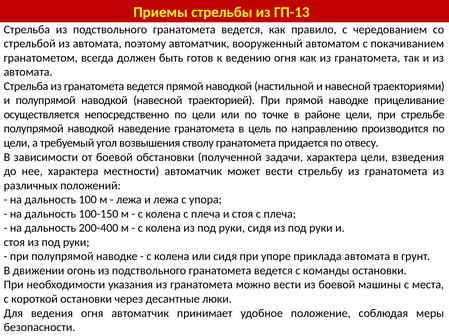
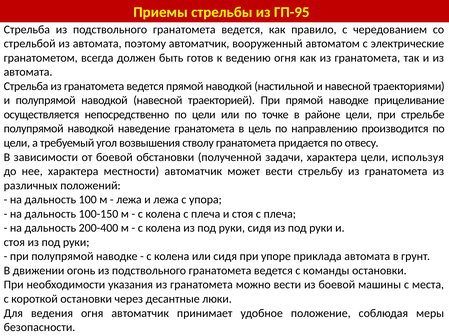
ГП-13: ГП-13 -> ГП-95
покачиванием: покачиванием -> электрические
взведения: взведения -> используя
